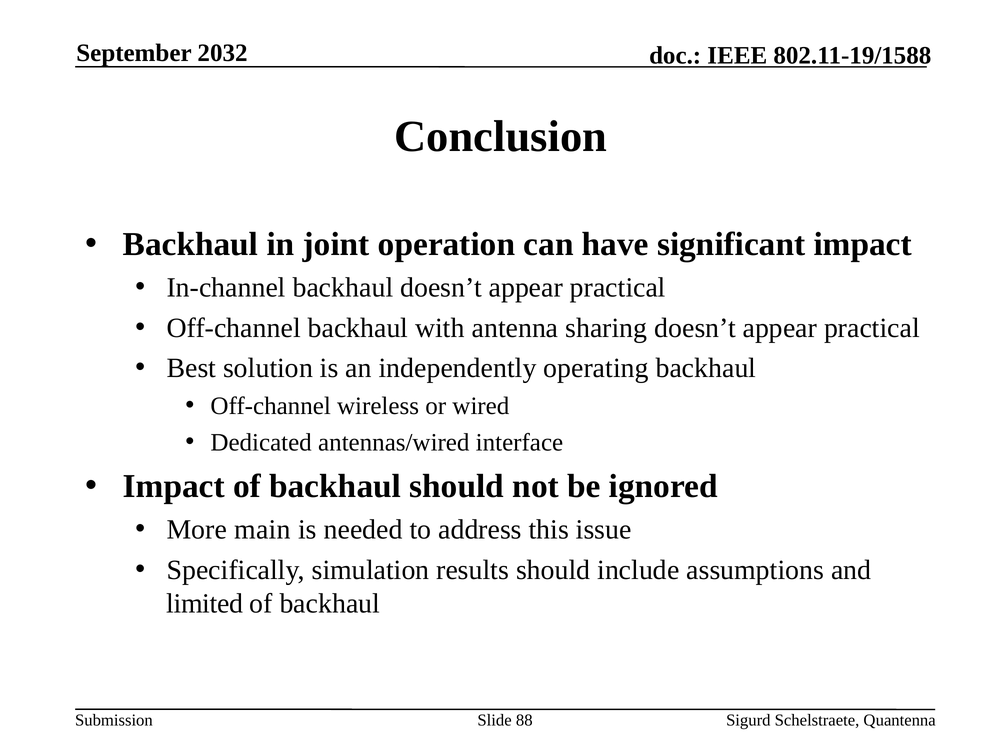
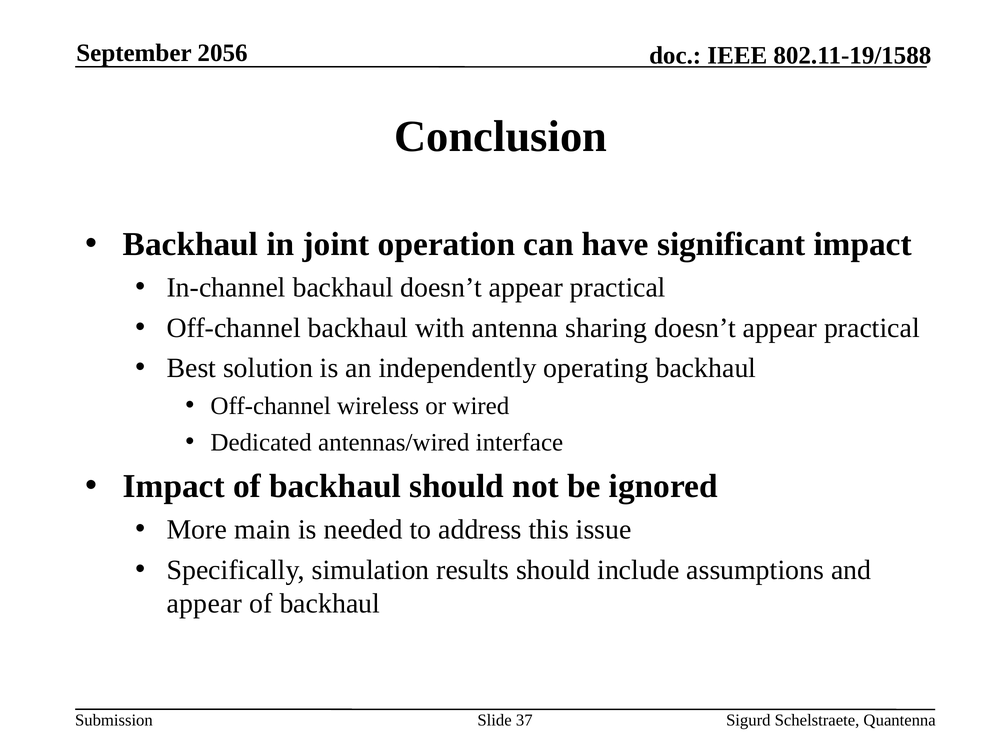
2032: 2032 -> 2056
limited at (205, 604): limited -> appear
88: 88 -> 37
